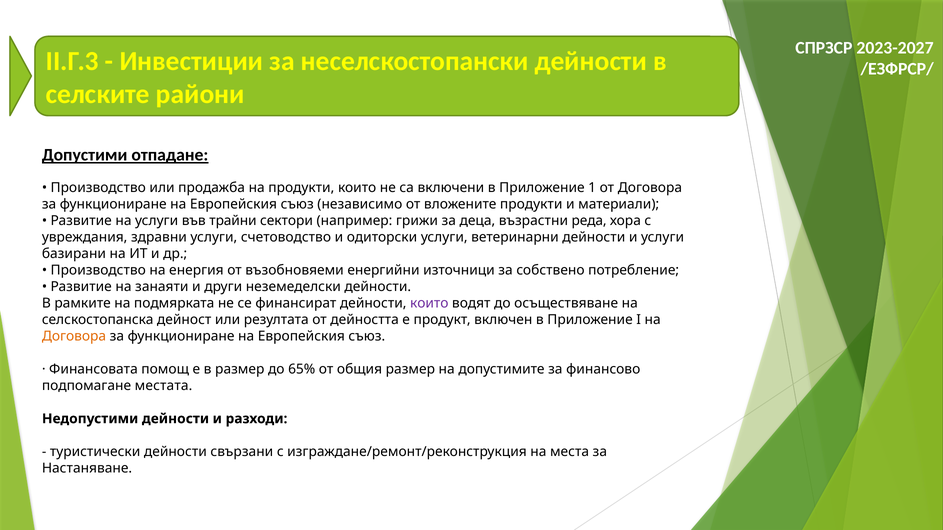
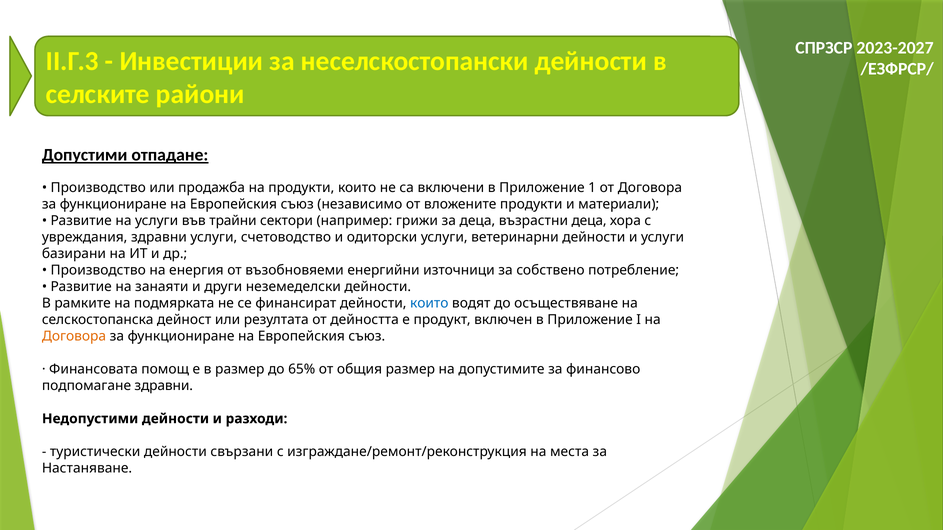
възрастни реда: реда -> деца
които at (429, 303) colour: purple -> blue
подпомагане местата: местата -> здравни
